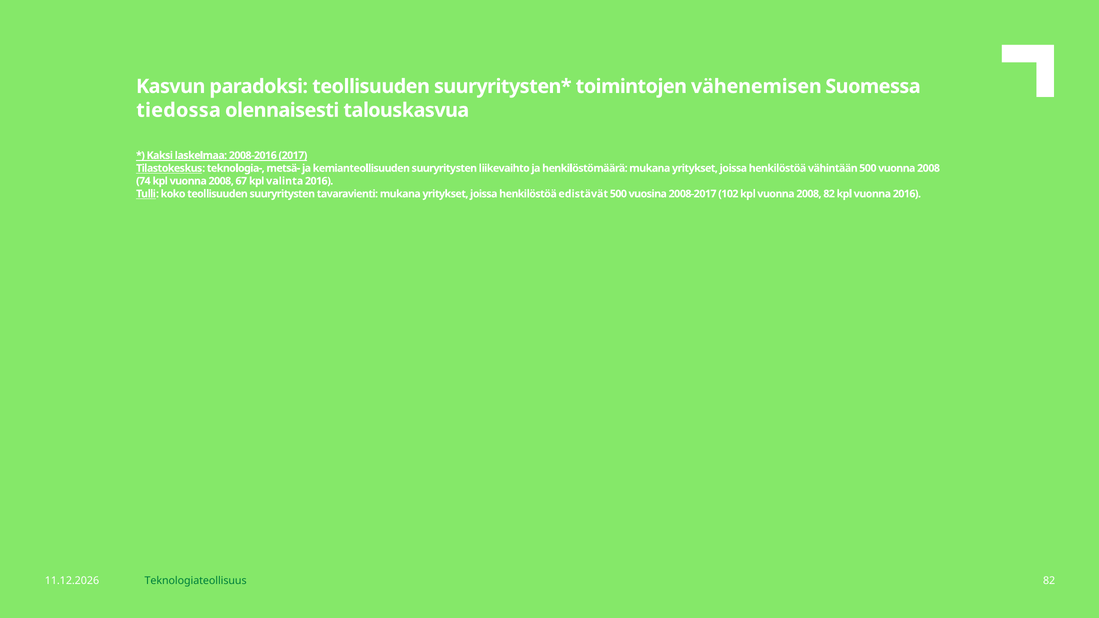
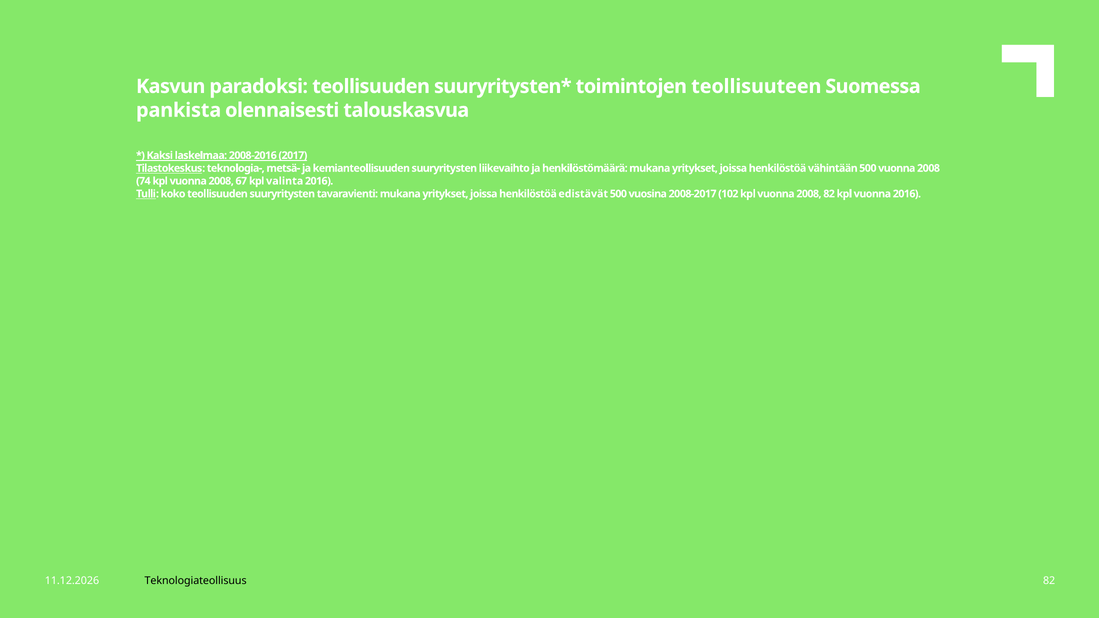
vähenemisen: vähenemisen -> teollisuuteen
tiedossa: tiedossa -> pankista
Teknologiateollisuus colour: green -> black
